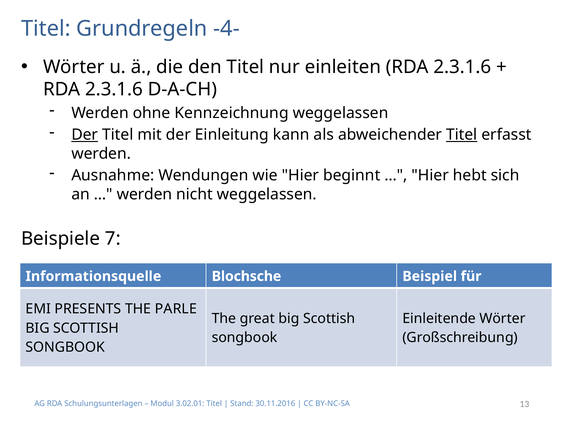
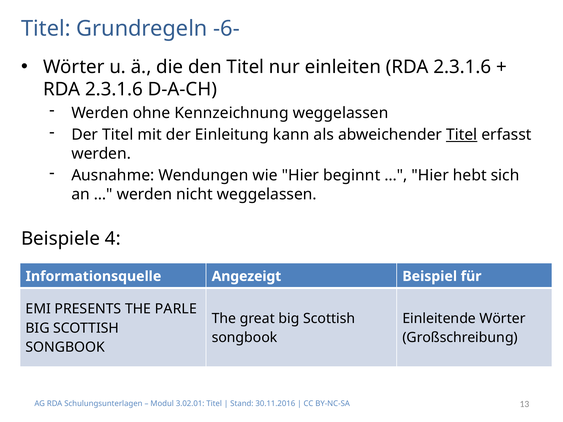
-4-: -4- -> -6-
Der at (85, 135) underline: present -> none
7: 7 -> 4
Blochsche: Blochsche -> Angezeigt
